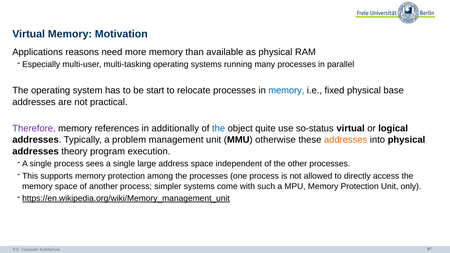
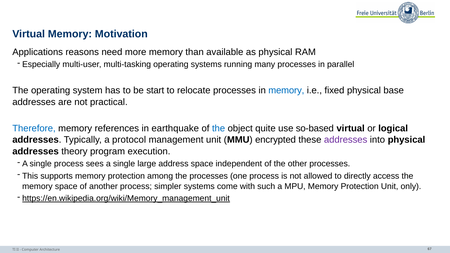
Therefore colour: purple -> blue
additionally: additionally -> earthquake
so-status: so-status -> so-based
problem: problem -> protocol
otherwise: otherwise -> encrypted
addresses at (346, 140) colour: orange -> purple
